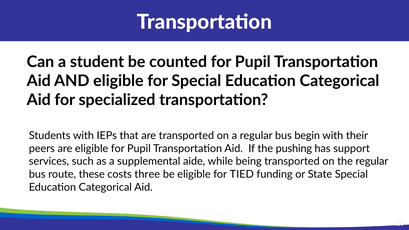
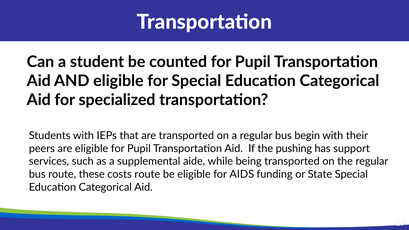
costs three: three -> route
TIED: TIED -> AIDS
